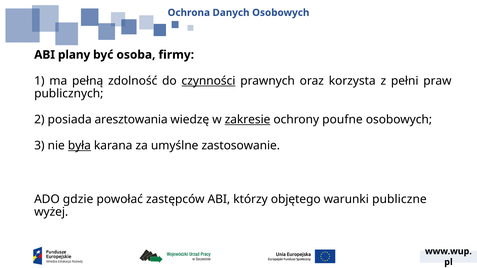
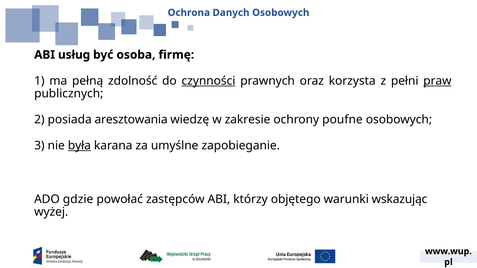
plany: plany -> usług
firmy: firmy -> firmę
praw underline: none -> present
zakresie underline: present -> none
zastosowanie: zastosowanie -> zapobieganie
publiczne: publiczne -> wskazując
